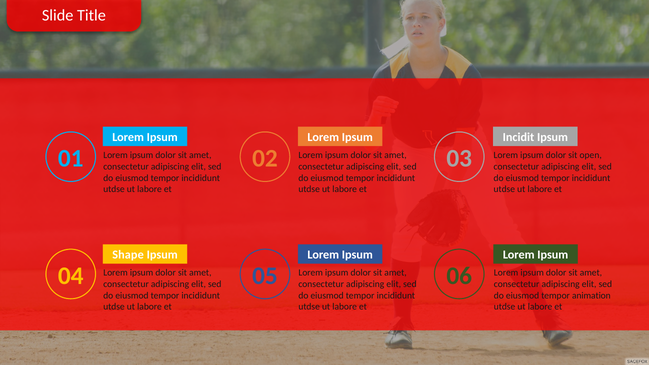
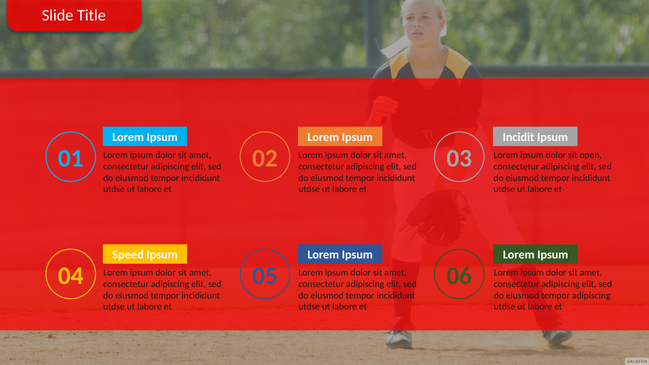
Shape: Shape -> Speed
tempor animation: animation -> adipiscing
